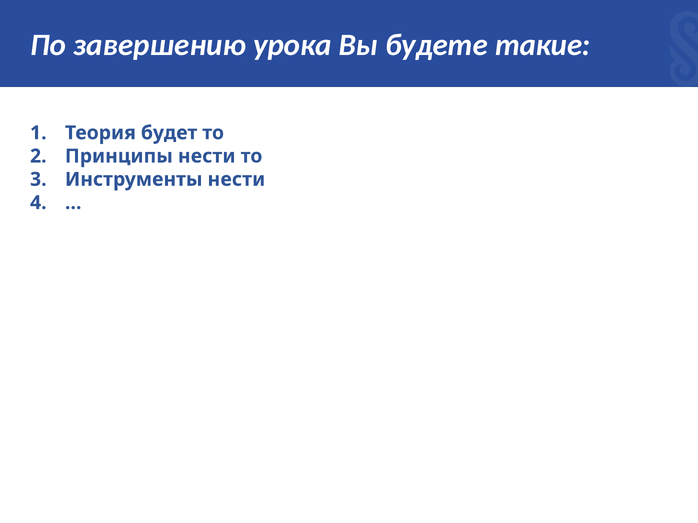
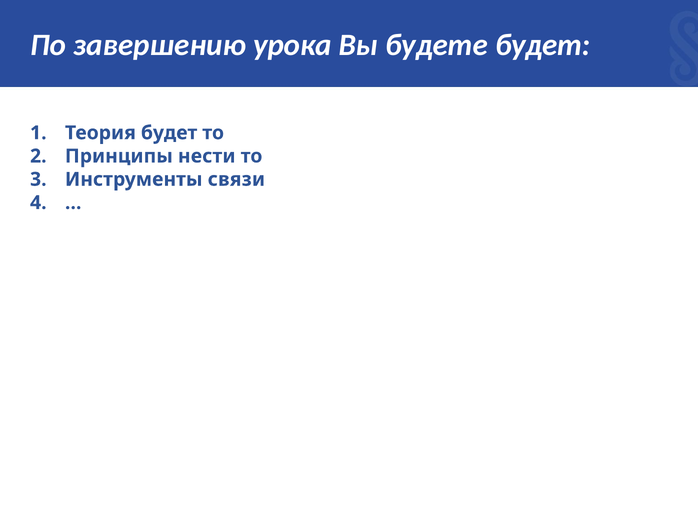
будете такие: такие -> будет
Инструменты нести: нести -> связи
